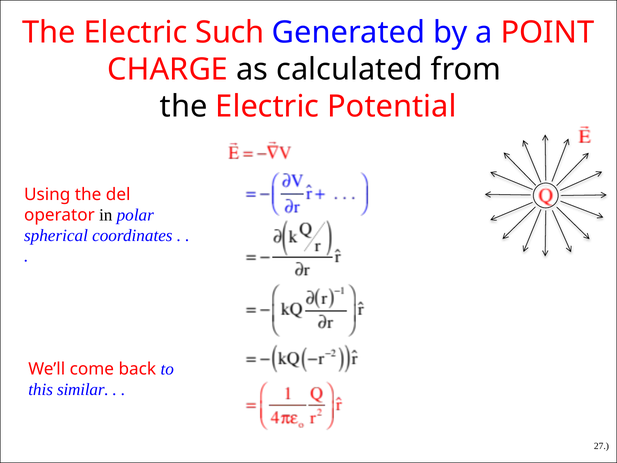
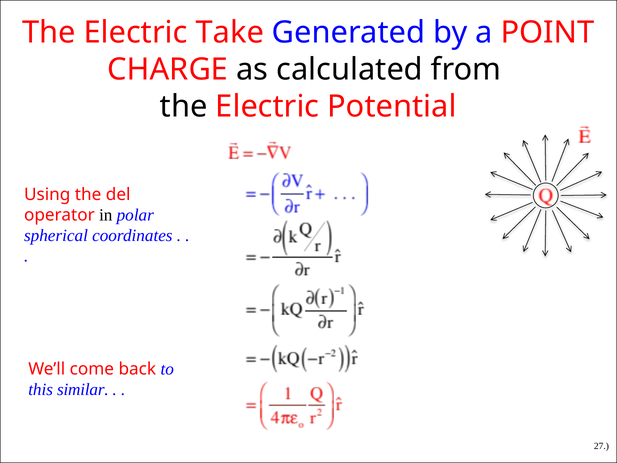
Such: Such -> Take
